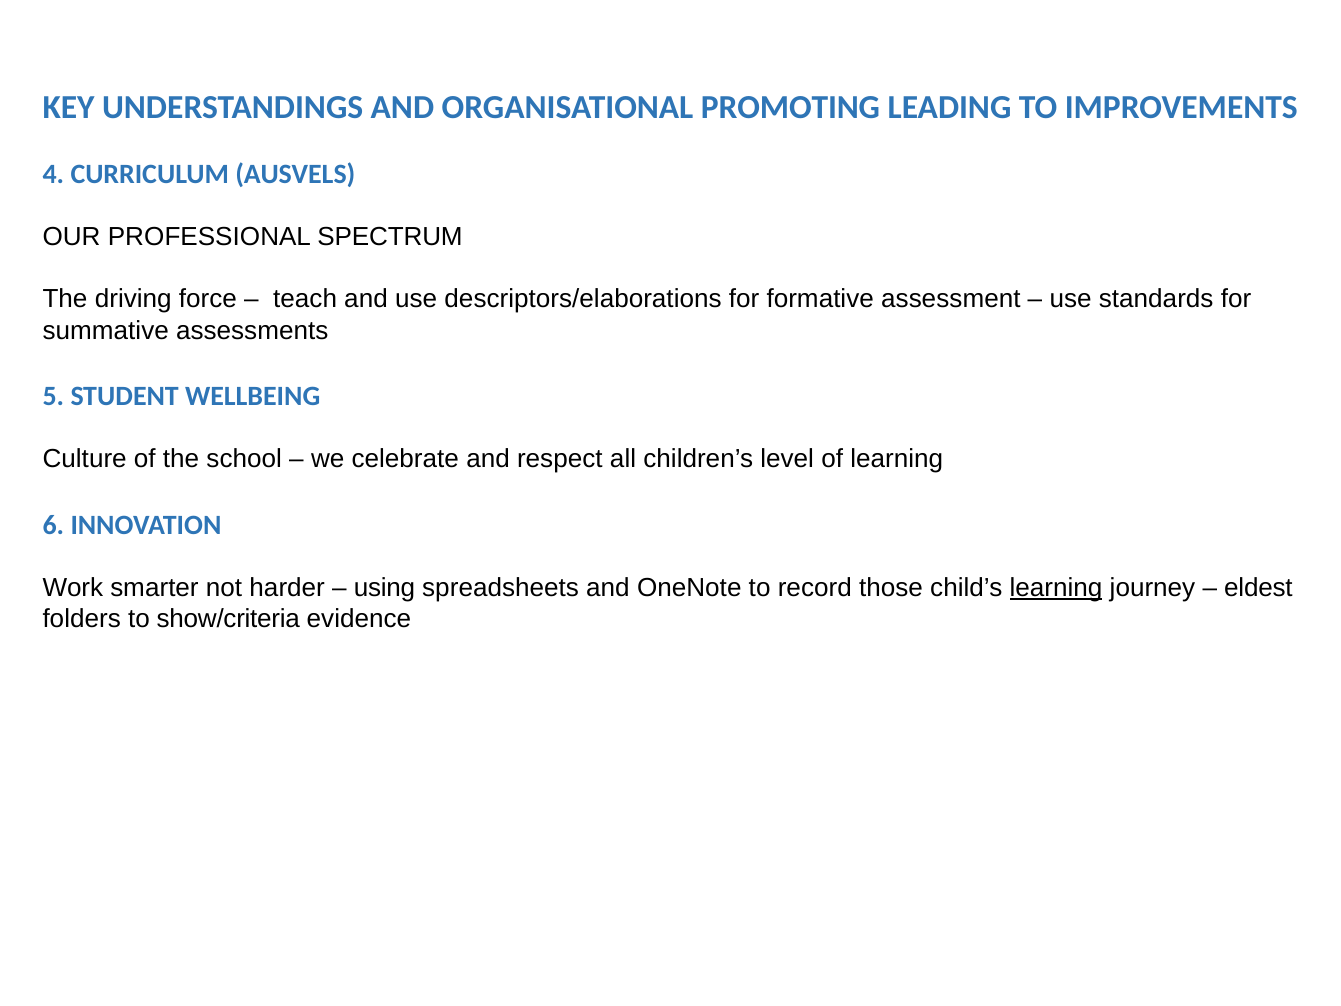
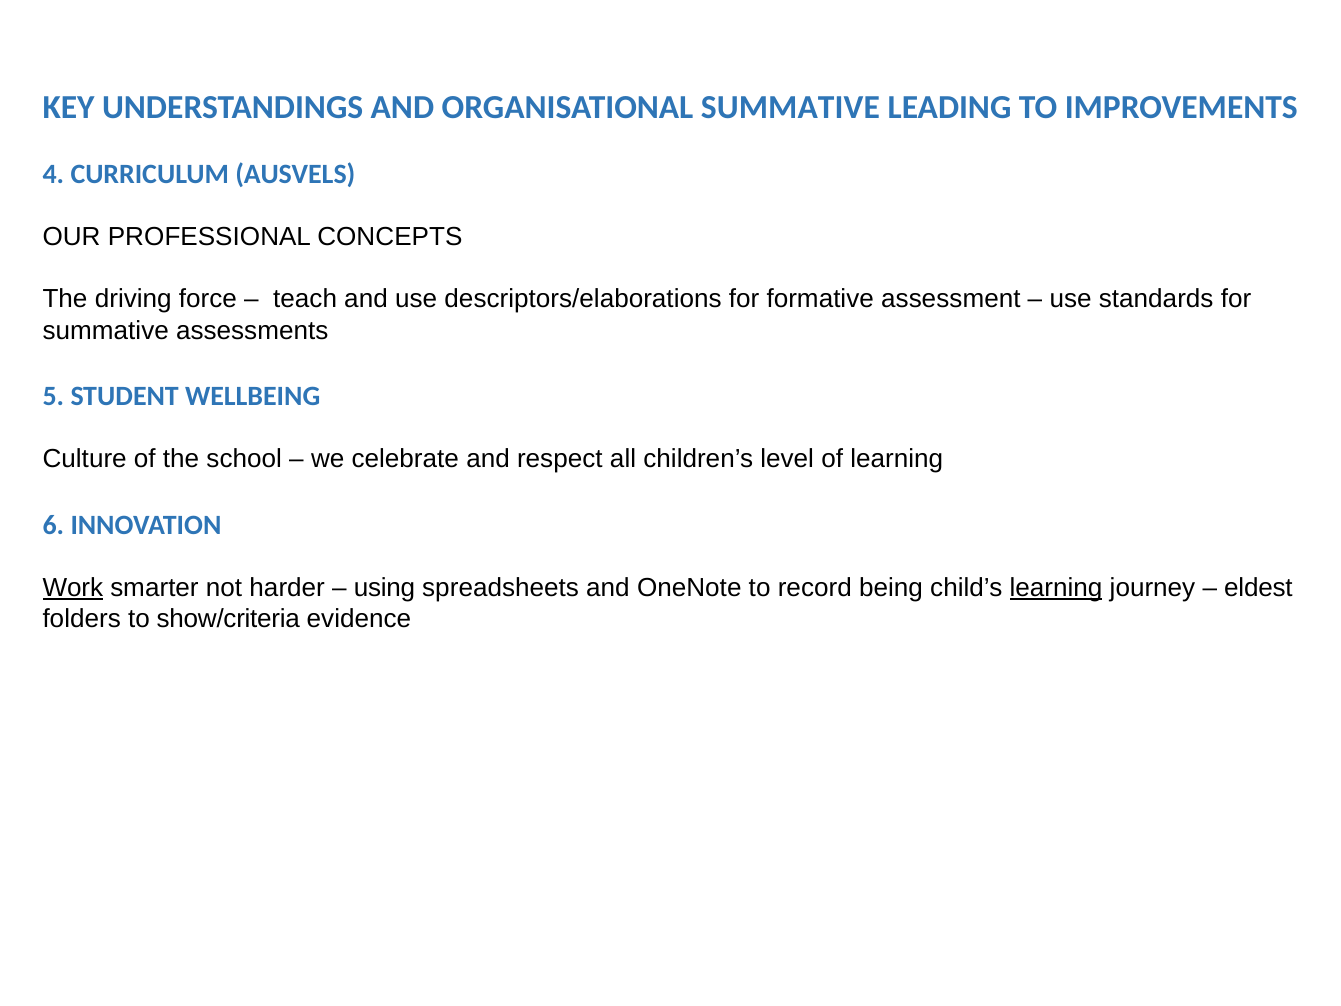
ORGANISATIONAL PROMOTING: PROMOTING -> SUMMATIVE
SPECTRUM: SPECTRUM -> CONCEPTS
Work underline: none -> present
those: those -> being
